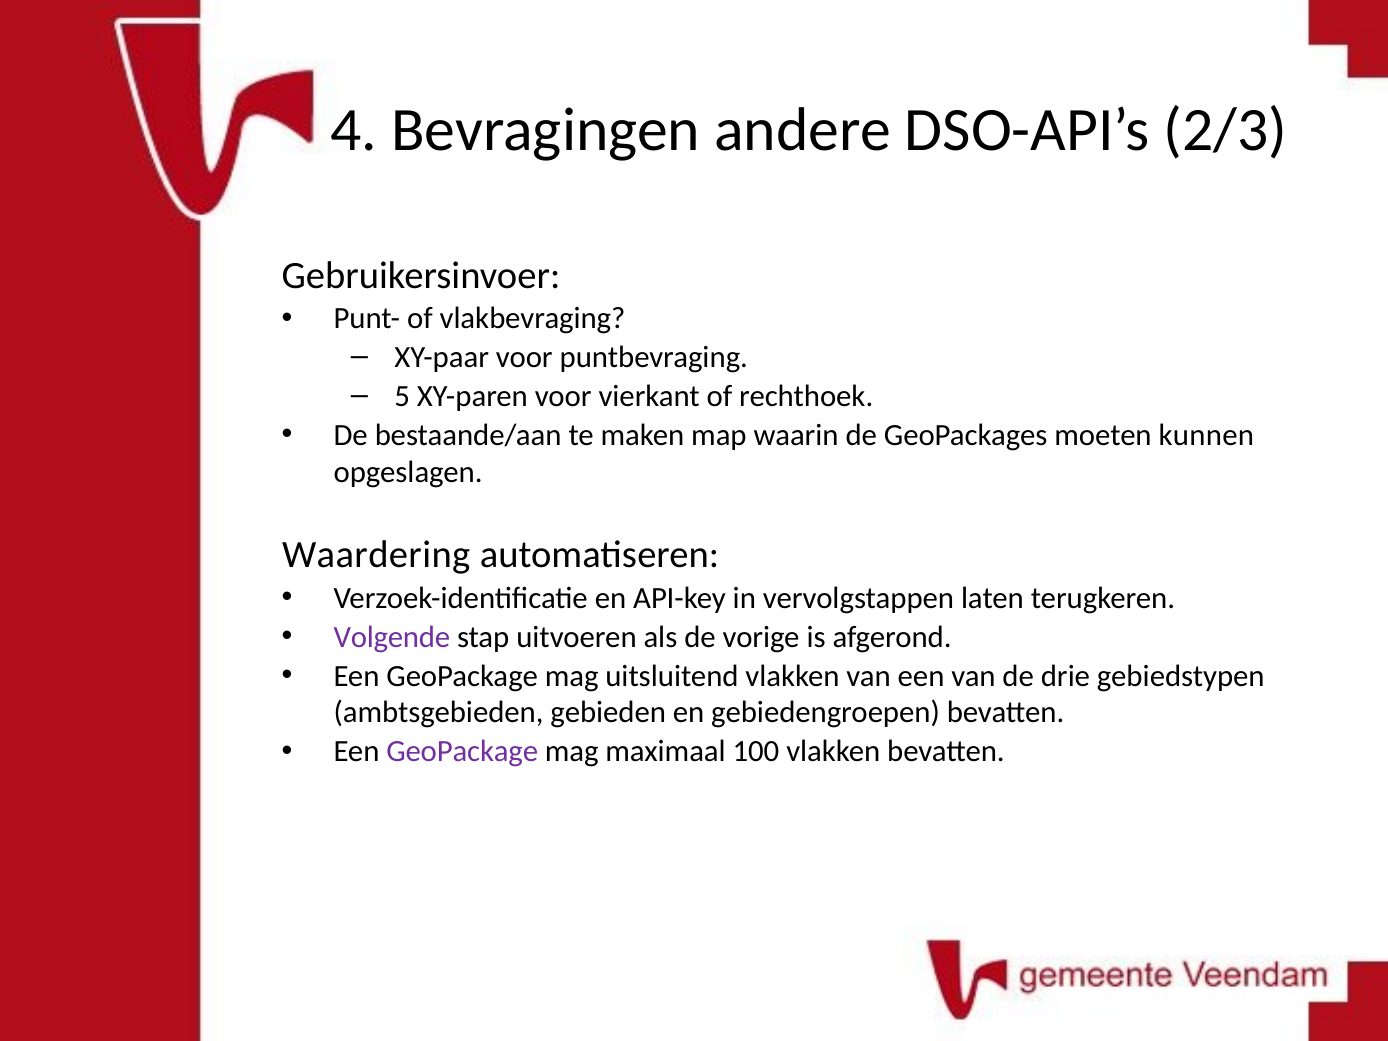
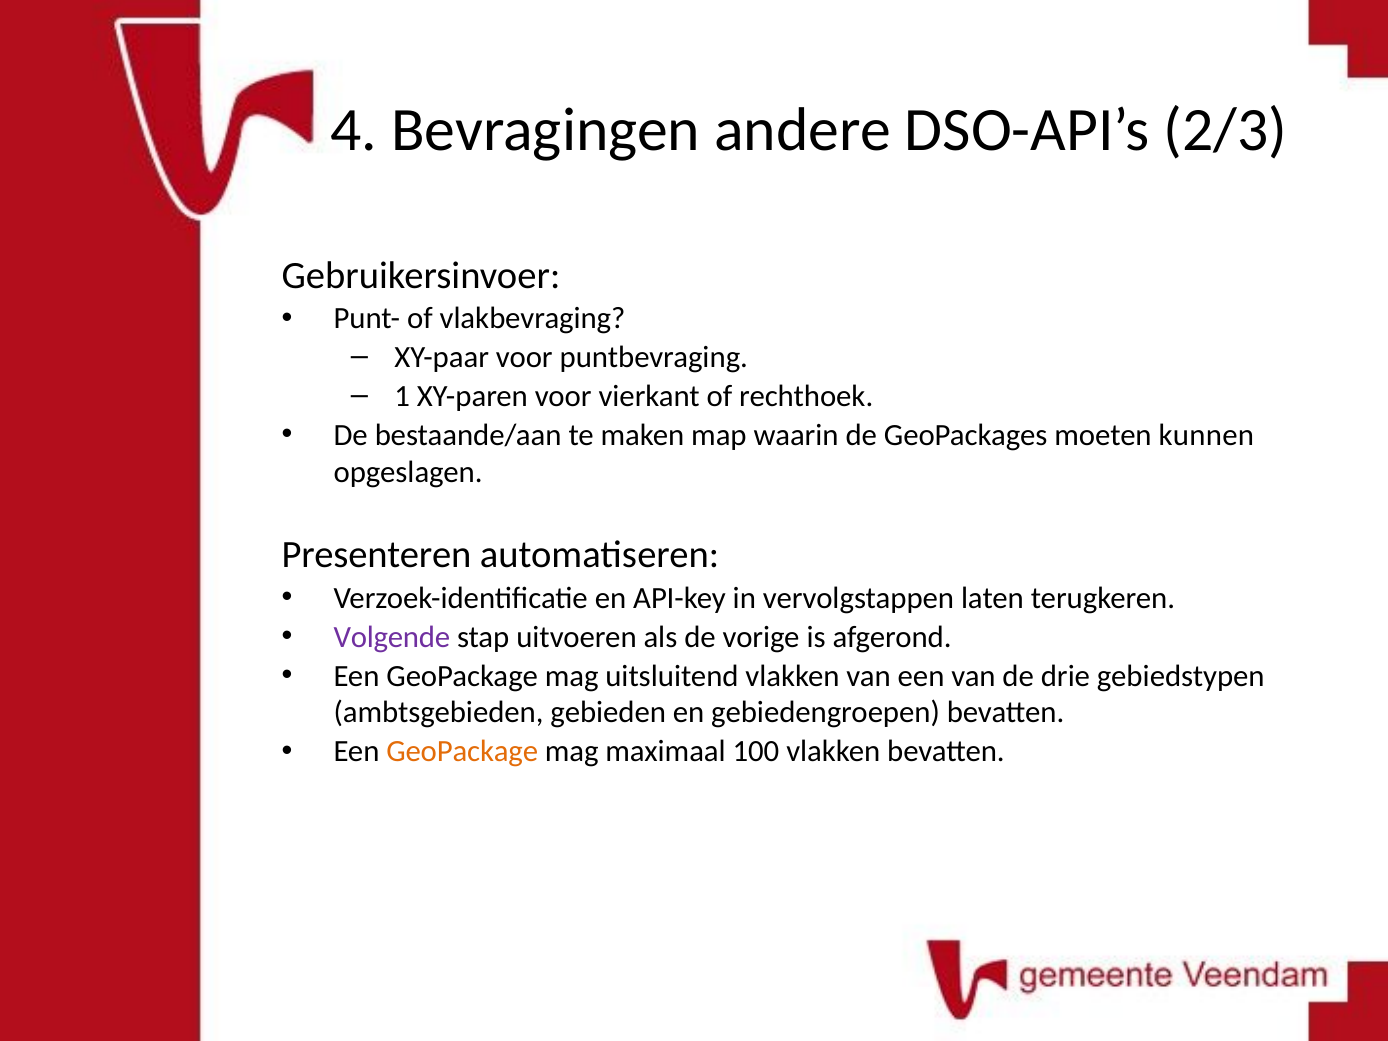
5: 5 -> 1
Waardering: Waardering -> Presenteren
GeoPackage at (462, 752) colour: purple -> orange
